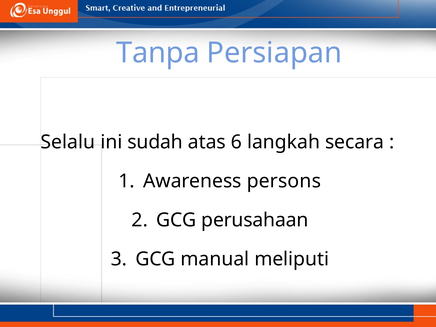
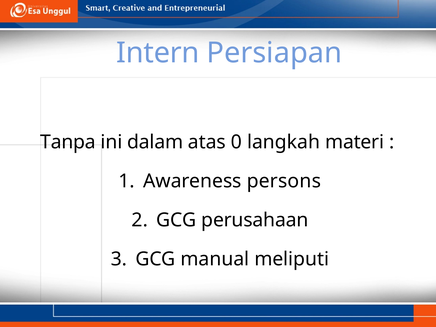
Tanpa: Tanpa -> Intern
Selalu: Selalu -> Tanpa
sudah: sudah -> dalam
6: 6 -> 0
secara: secara -> materi
